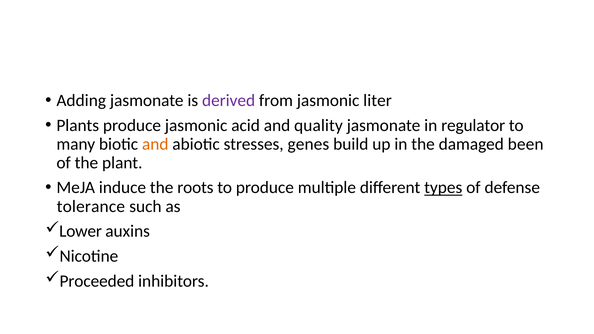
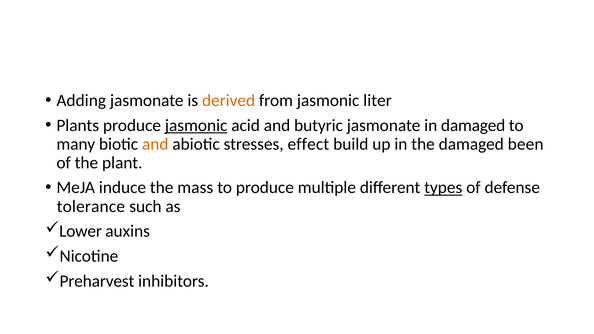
derived colour: purple -> orange
jasmonic at (196, 125) underline: none -> present
quality: quality -> butyric
in regulator: regulator -> damaged
genes: genes -> effect
roots: roots -> mass
Proceeded: Proceeded -> Preharvest
